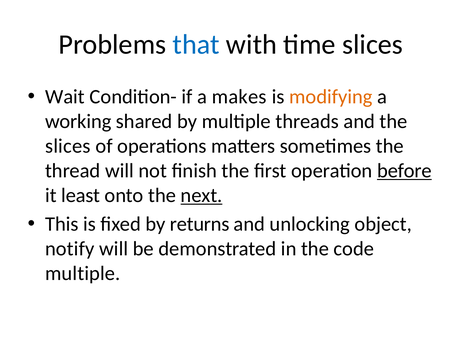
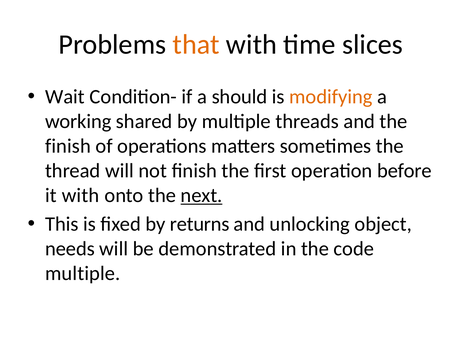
that colour: blue -> orange
makes: makes -> should
slices at (68, 146): slices -> finish
before underline: present -> none
it least: least -> with
notify: notify -> needs
